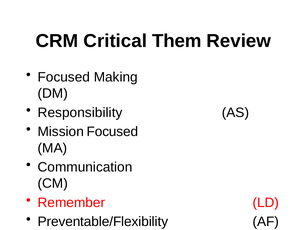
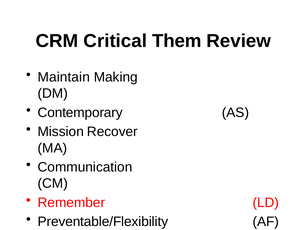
Focused at (64, 77): Focused -> Maintain
Responsibility: Responsibility -> Contemporary
Mission Focused: Focused -> Recover
